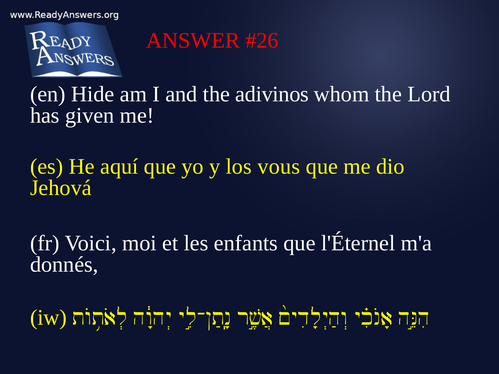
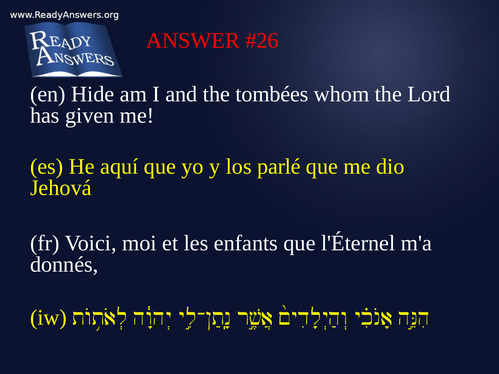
adivinos: adivinos -> tombées
vous: vous -> parlé
